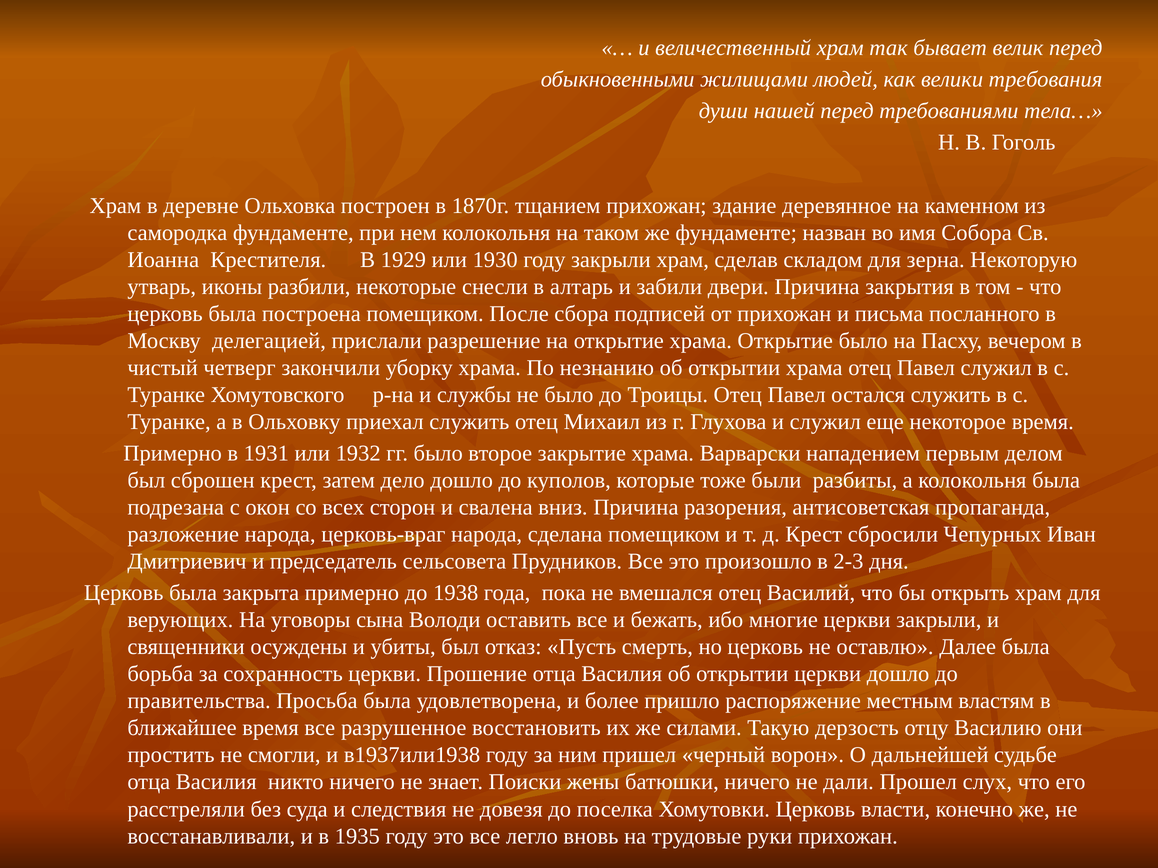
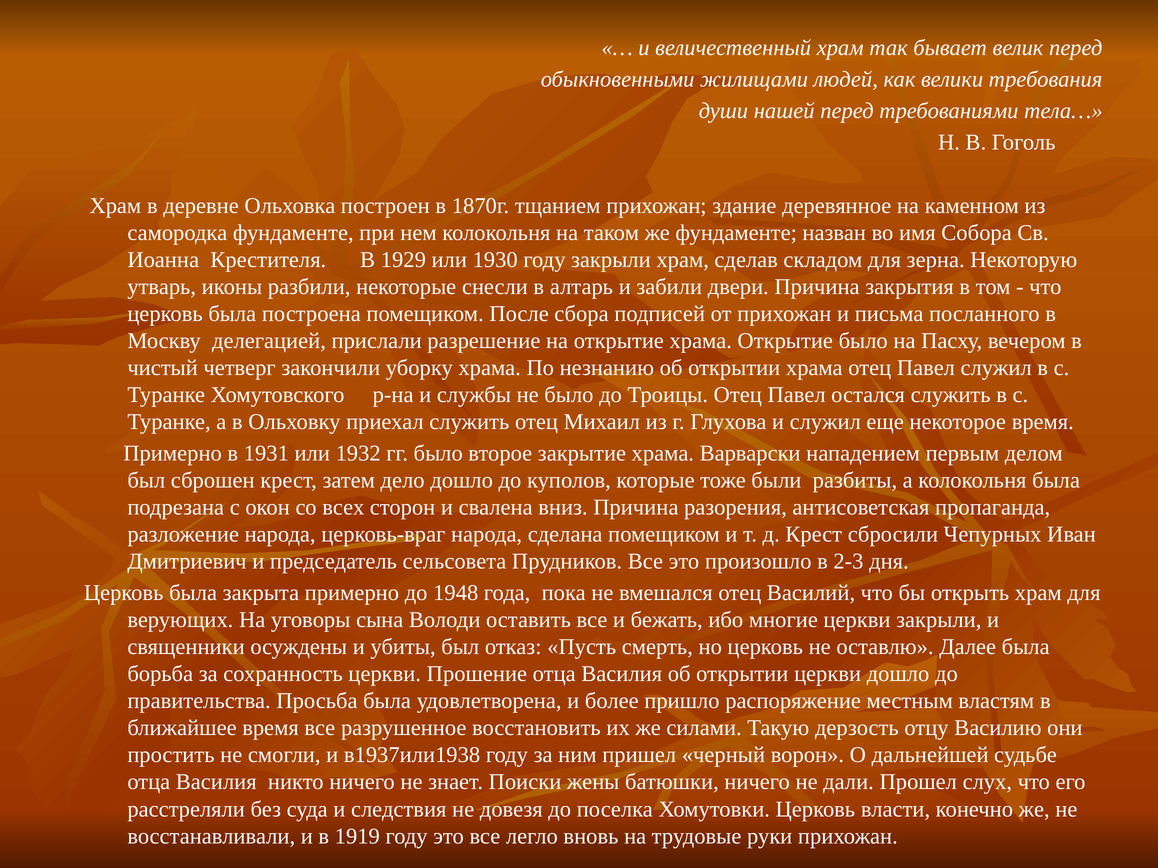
1938: 1938 -> 1948
1935: 1935 -> 1919
